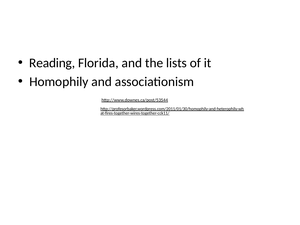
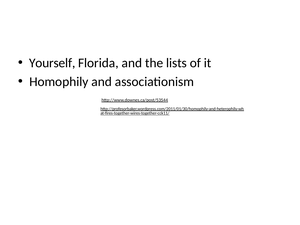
Reading: Reading -> Yourself
